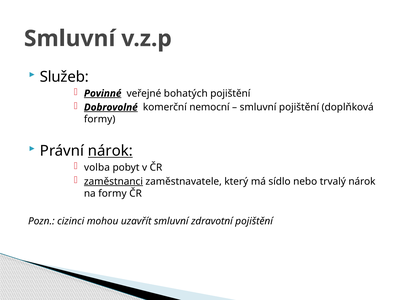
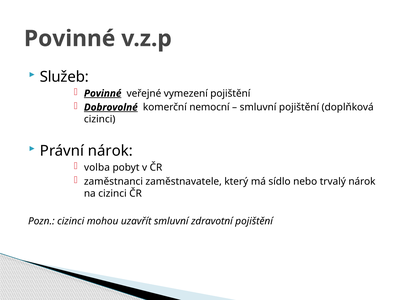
Smluvní at (70, 39): Smluvní -> Povinné
bohatých: bohatých -> vymezení
formy at (100, 119): formy -> cizinci
nárok at (110, 151) underline: present -> none
zaměstnanci underline: present -> none
na formy: formy -> cizinci
